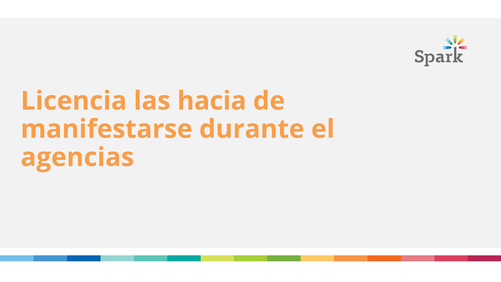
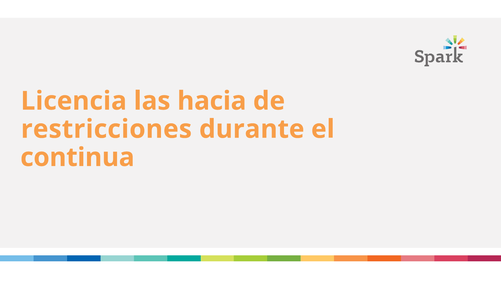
manifestarse: manifestarse -> restricciones
agencias: agencias -> continua
